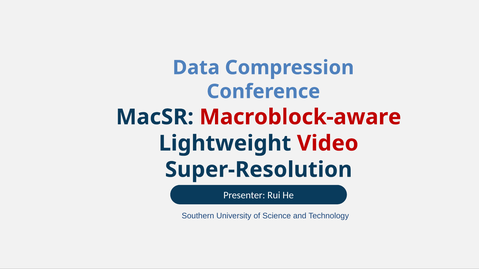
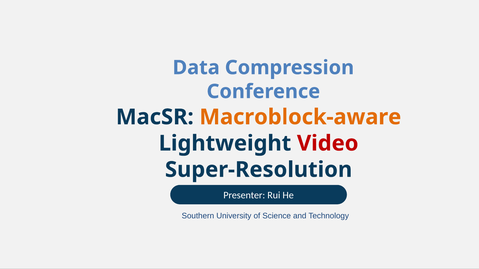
Macroblock-aware colour: red -> orange
